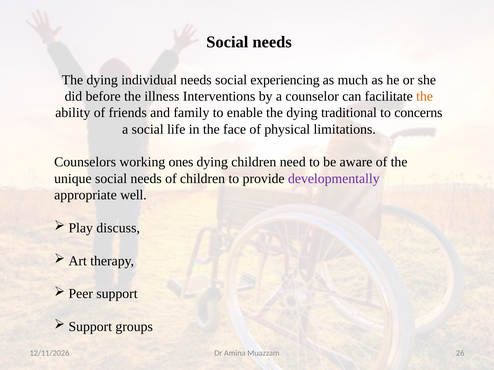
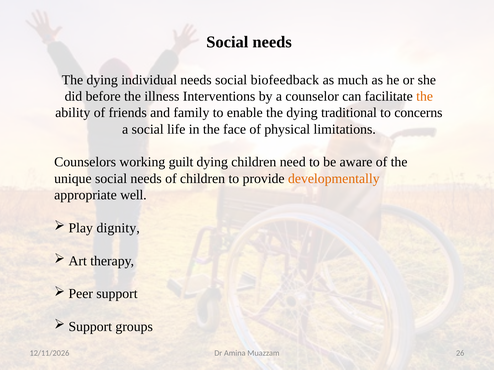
experiencing: experiencing -> biofeedback
ones: ones -> guilt
developmentally colour: purple -> orange
discuss: discuss -> dignity
